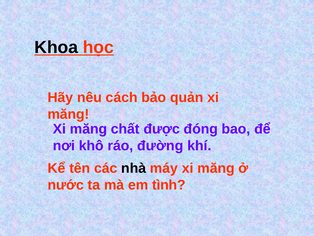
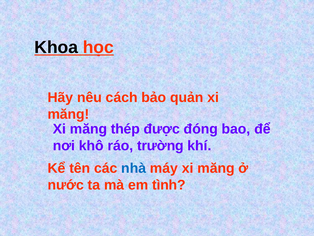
chất: chất -> thép
đường: đường -> trường
nhà colour: black -> blue
